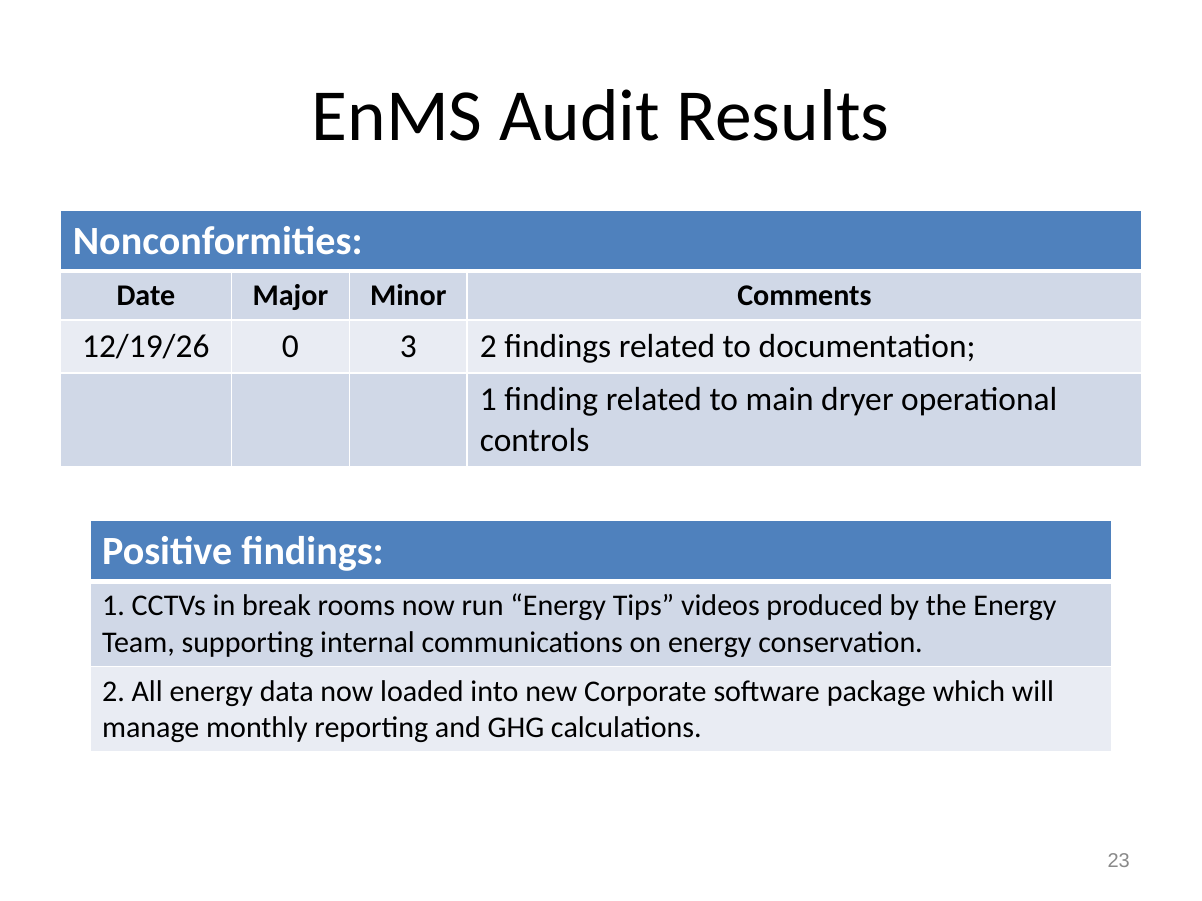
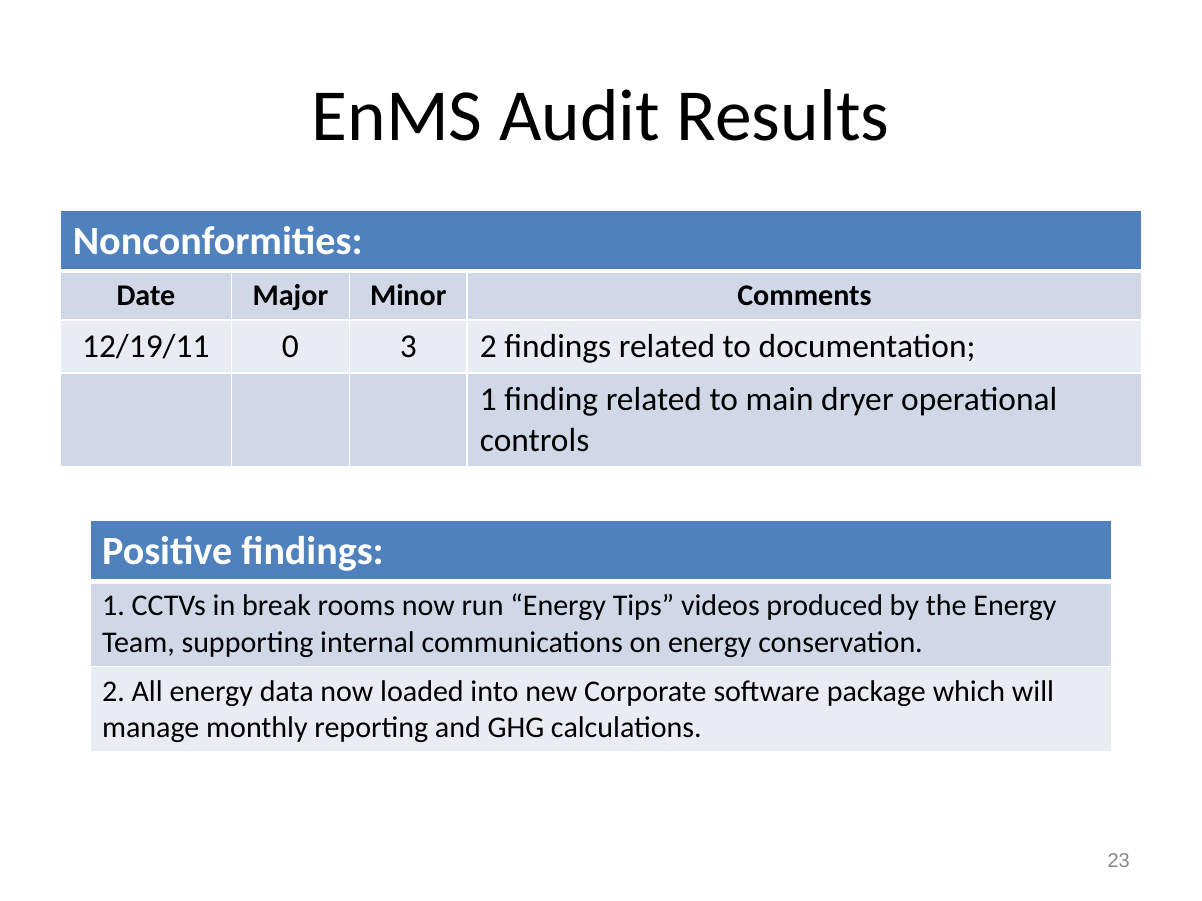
12/19/26: 12/19/26 -> 12/19/11
